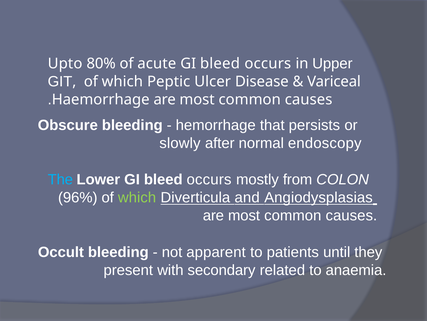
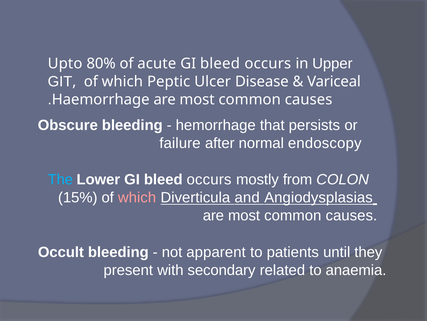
slowly: slowly -> failure
96%: 96% -> 15%
which at (137, 197) colour: light green -> pink
